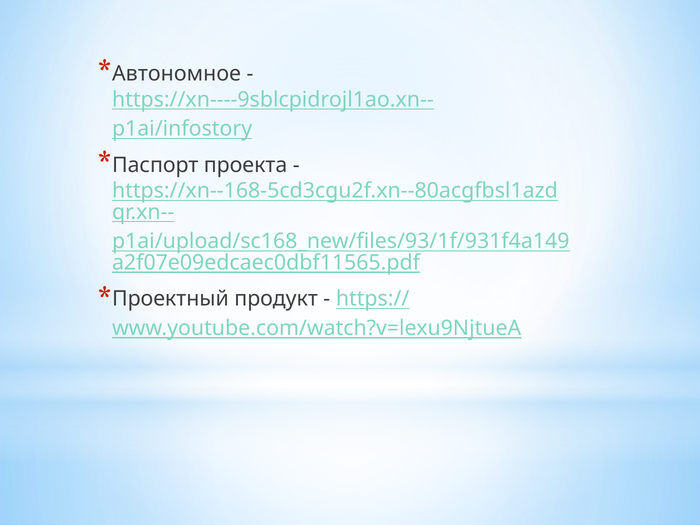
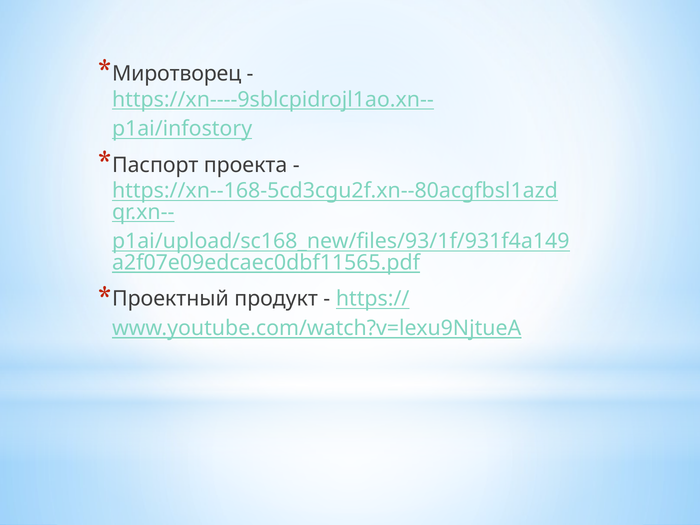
Автономное: Автономное -> Миротворец
